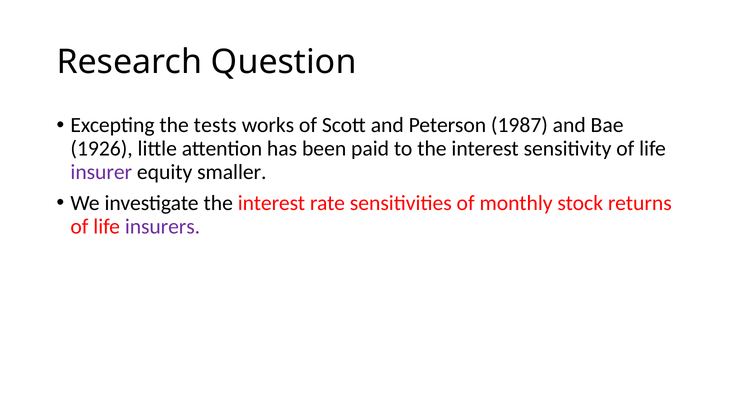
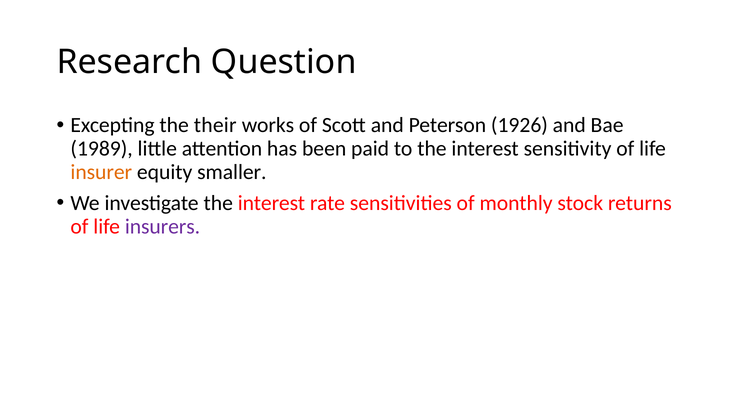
tests: tests -> their
1987: 1987 -> 1926
1926: 1926 -> 1989
insurer colour: purple -> orange
